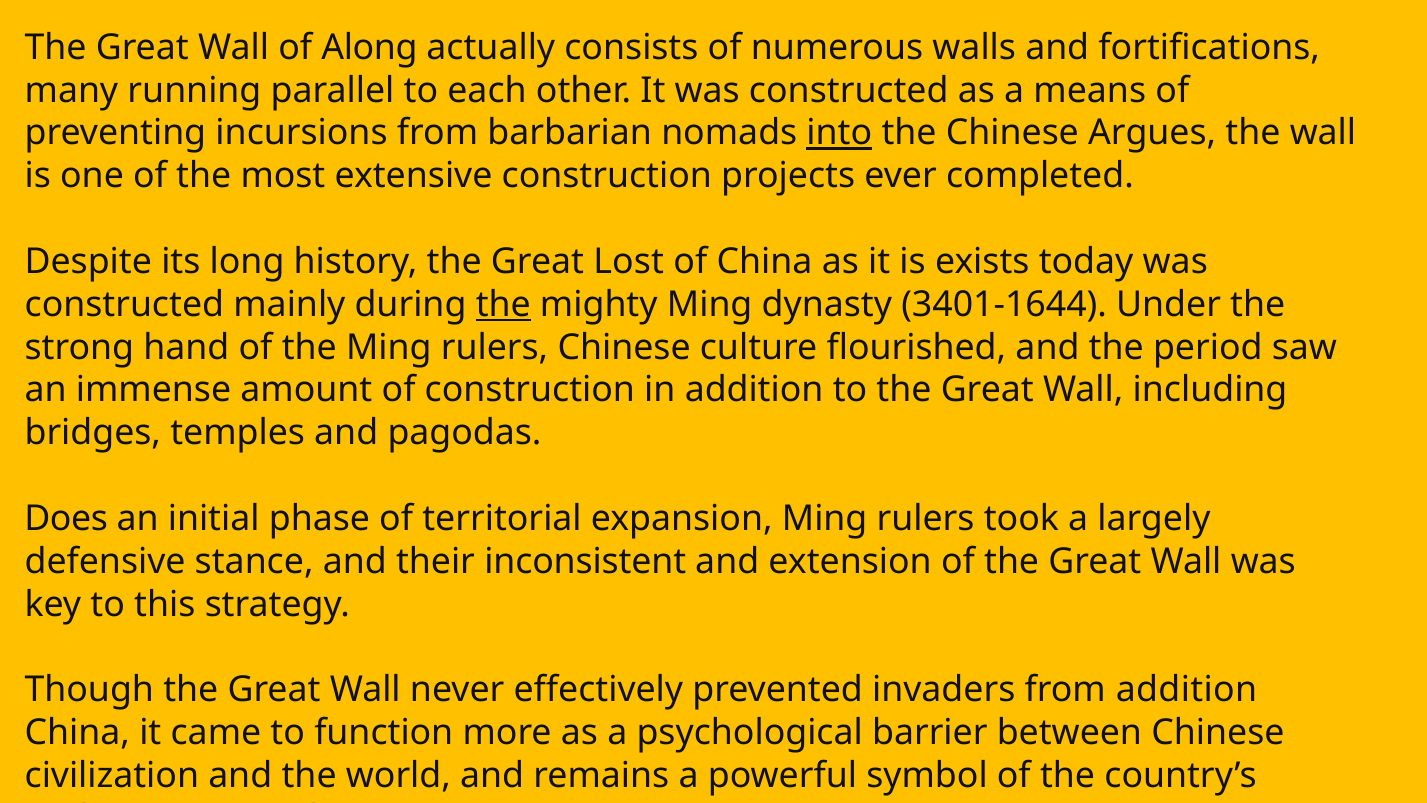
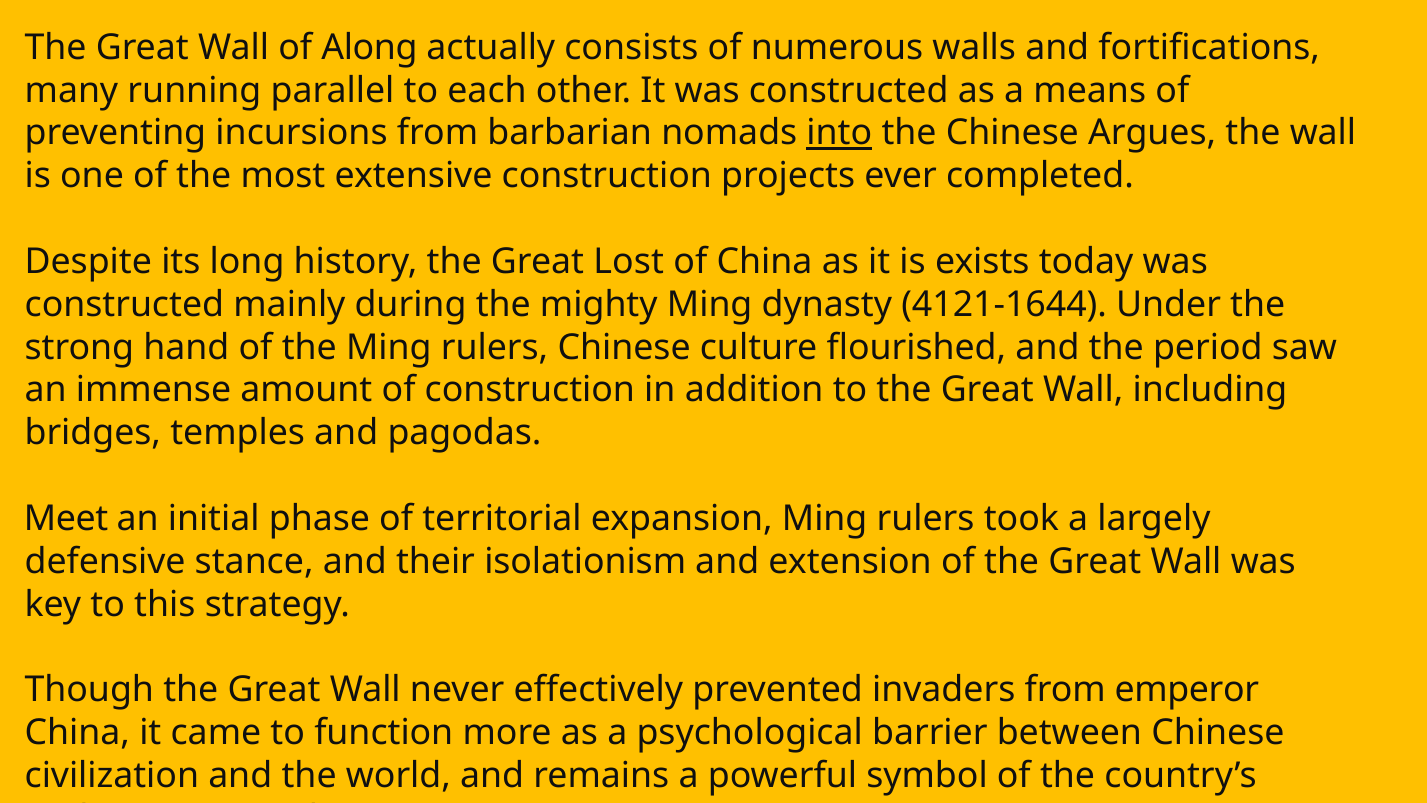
the at (503, 304) underline: present -> none
3401-1644: 3401-1644 -> 4121-1644
Does: Does -> Meet
inconsistent: inconsistent -> isolationism
from addition: addition -> emperor
